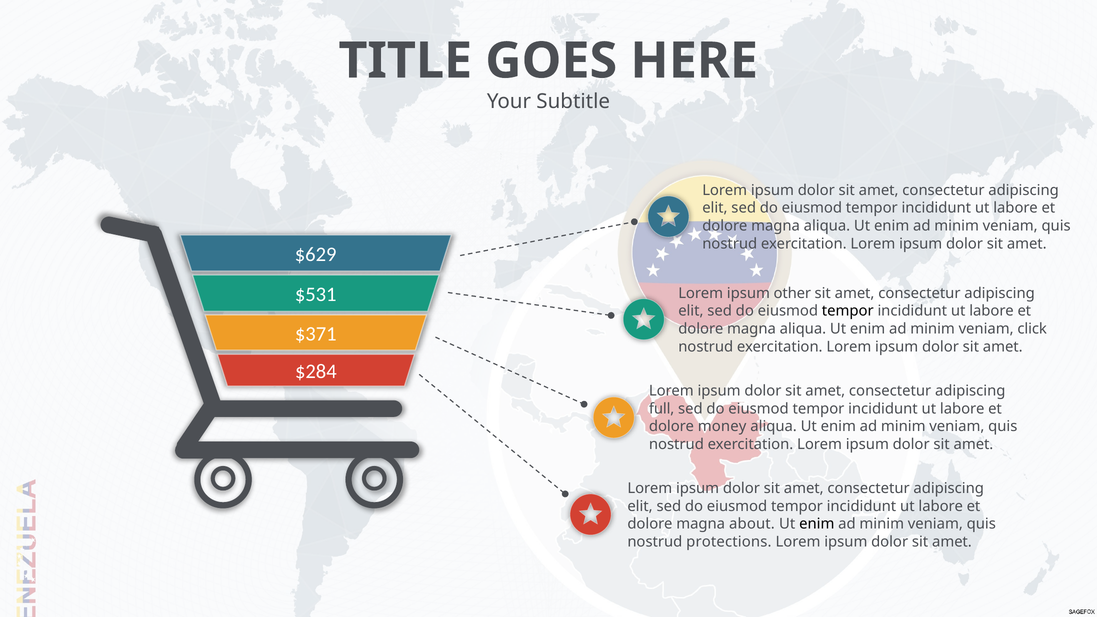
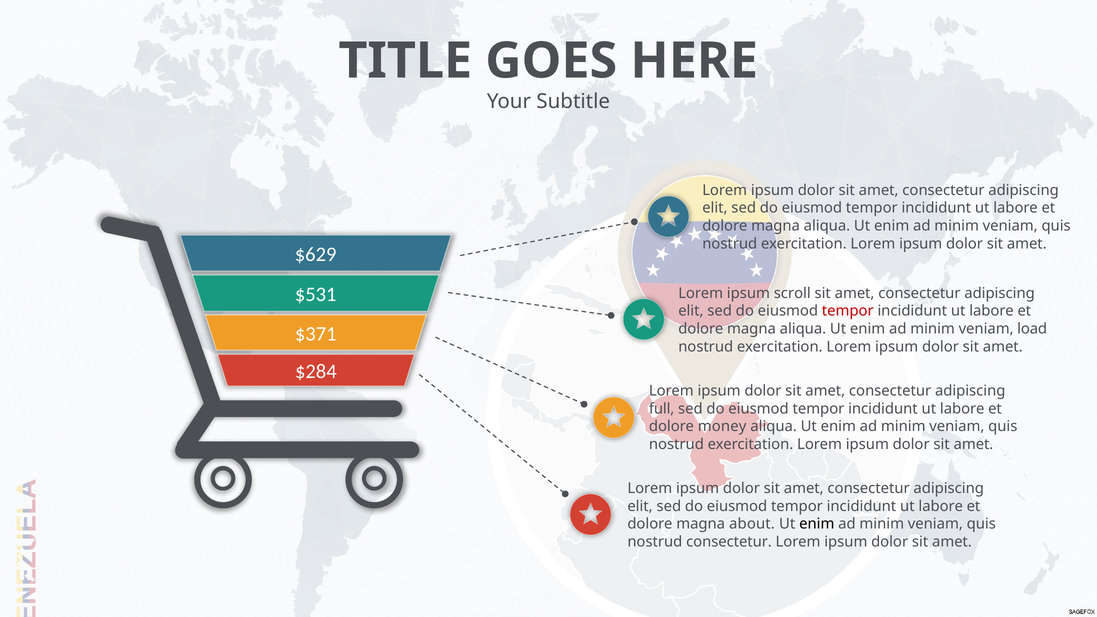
other: other -> scroll
tempor at (848, 311) colour: black -> red
click: click -> load
nostrud protections: protections -> consectetur
